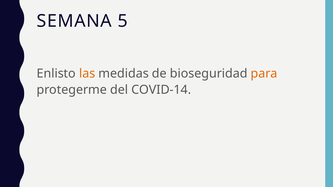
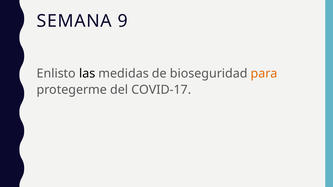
5: 5 -> 9
las colour: orange -> black
COVID-14: COVID-14 -> COVID-17
